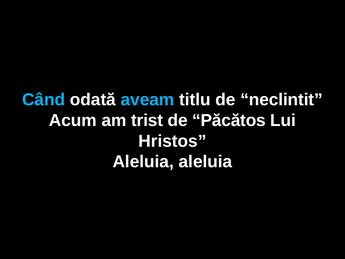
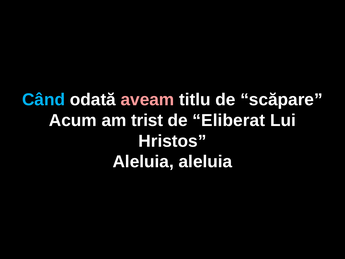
aveam colour: light blue -> pink
neclintit: neclintit -> scăpare
Păcătos: Păcătos -> Eliberat
